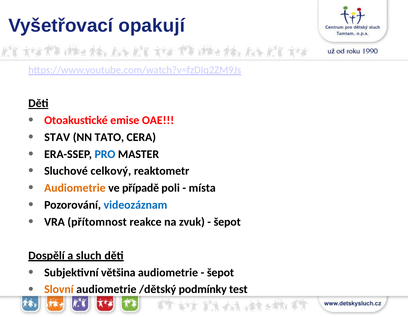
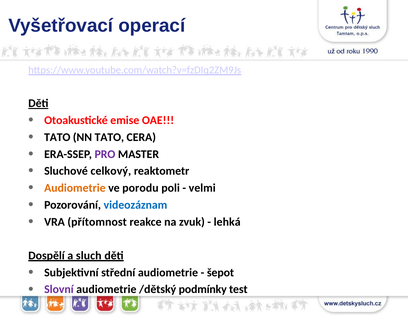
opakují: opakují -> operací
STAV at (57, 137): STAV -> TATO
PRO colour: blue -> purple
případě: případě -> porodu
místa: místa -> velmi
šepot at (227, 222): šepot -> lehká
většina: většina -> střední
Slovní colour: orange -> purple
